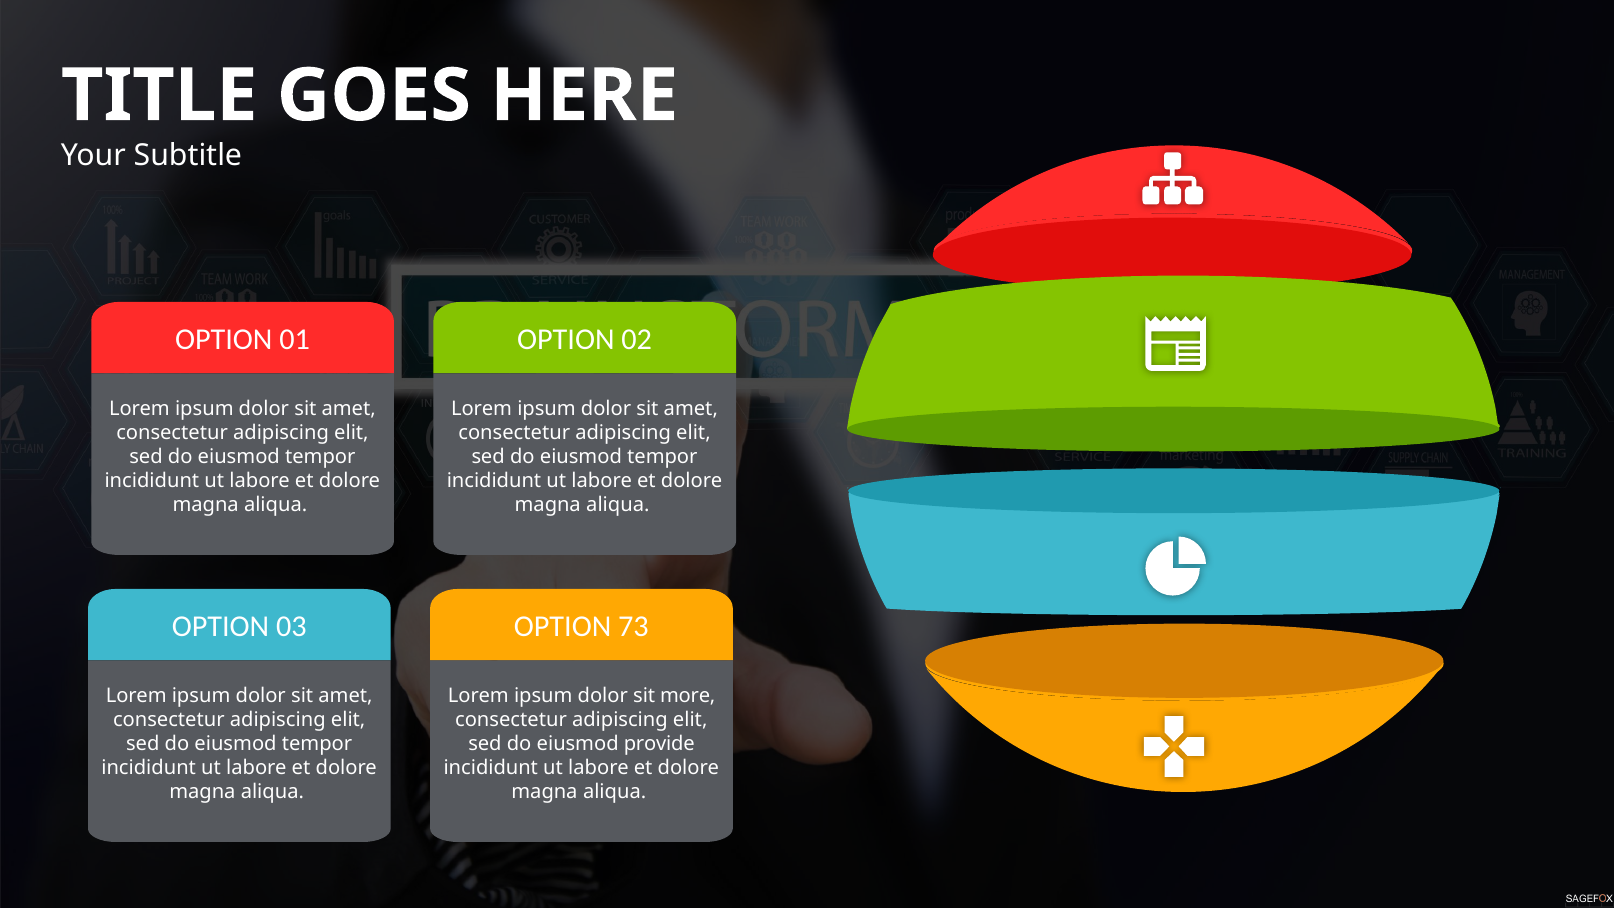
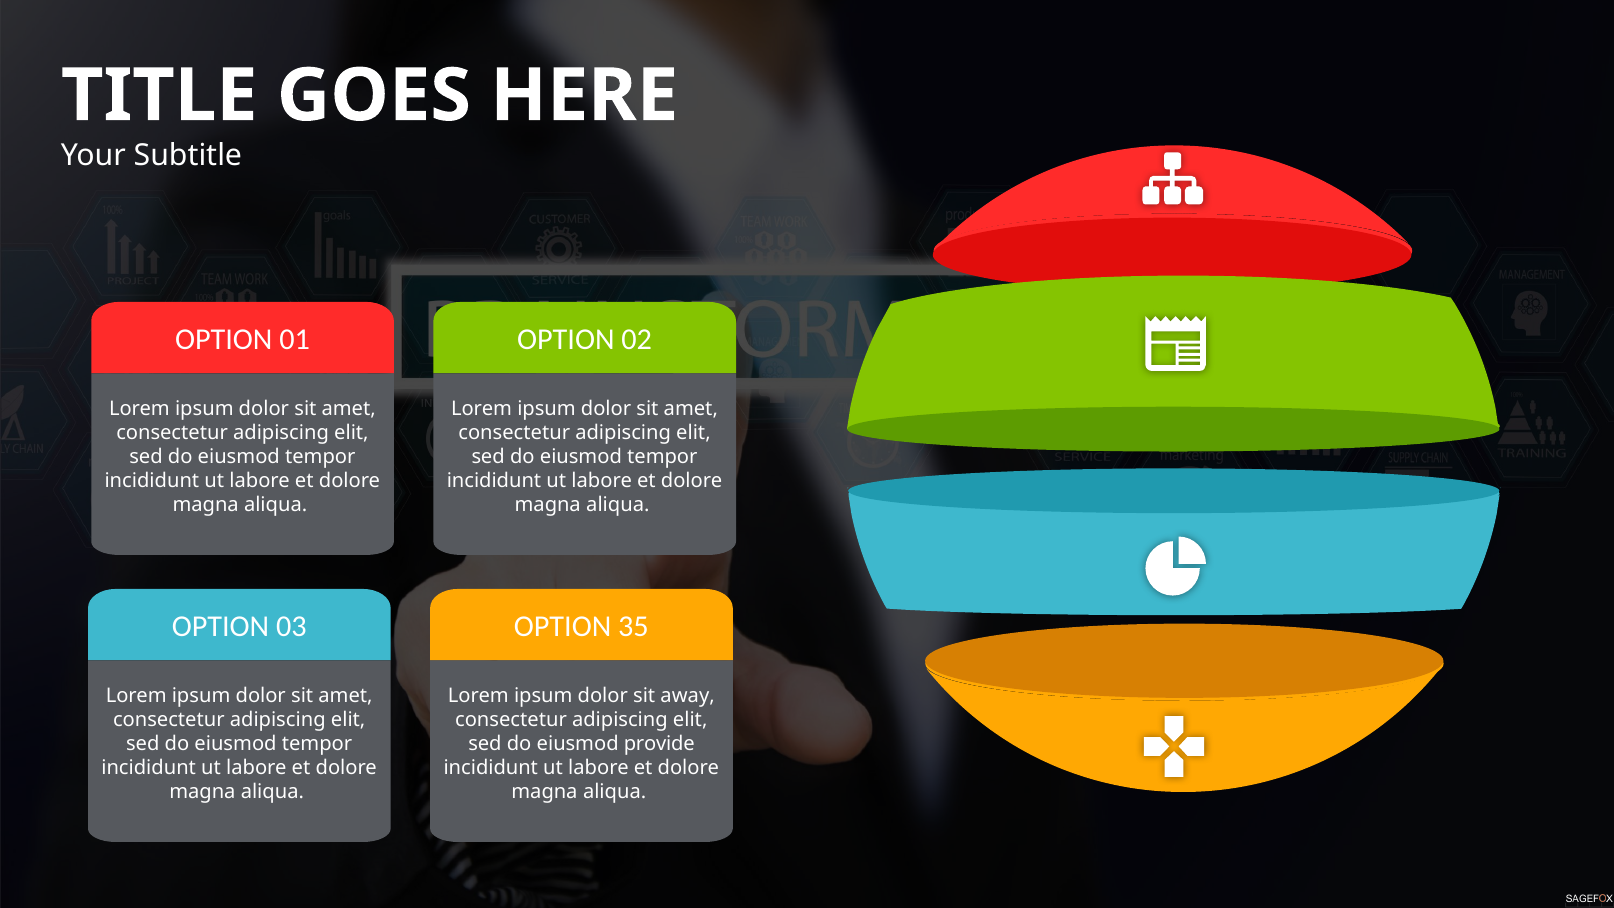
73: 73 -> 35
more: more -> away
